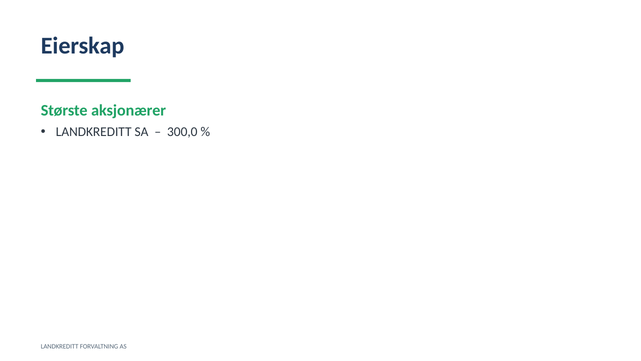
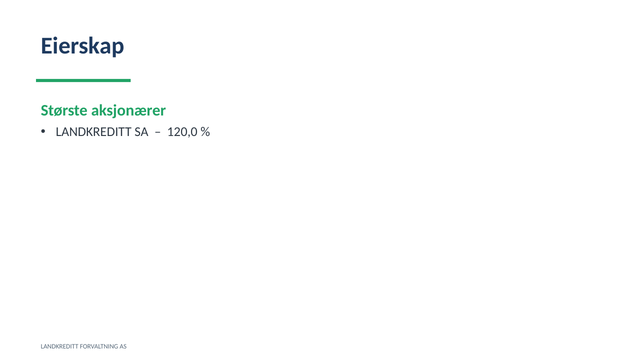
300,0: 300,0 -> 120,0
